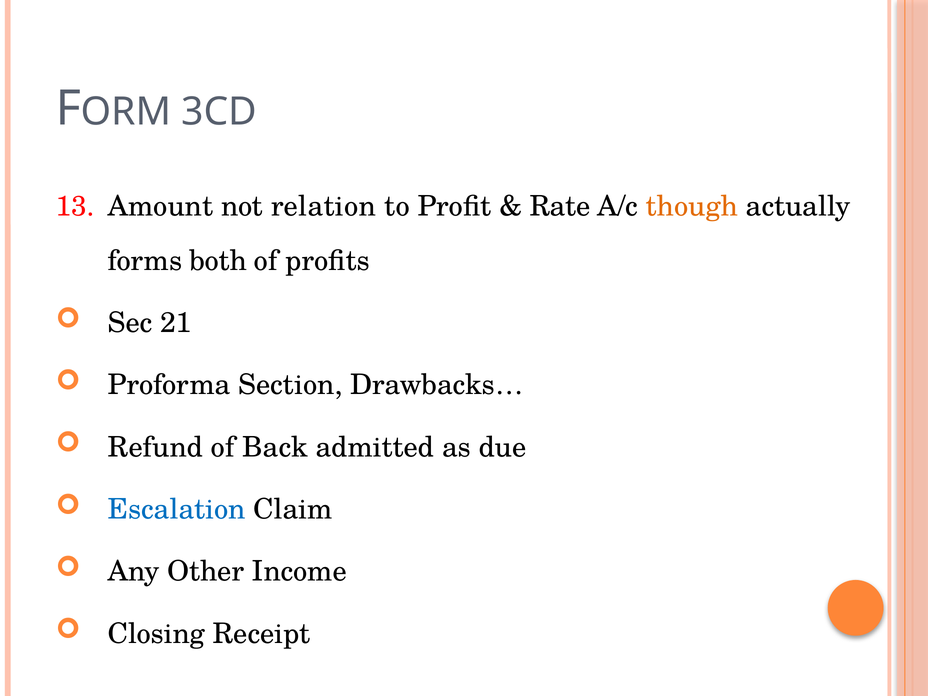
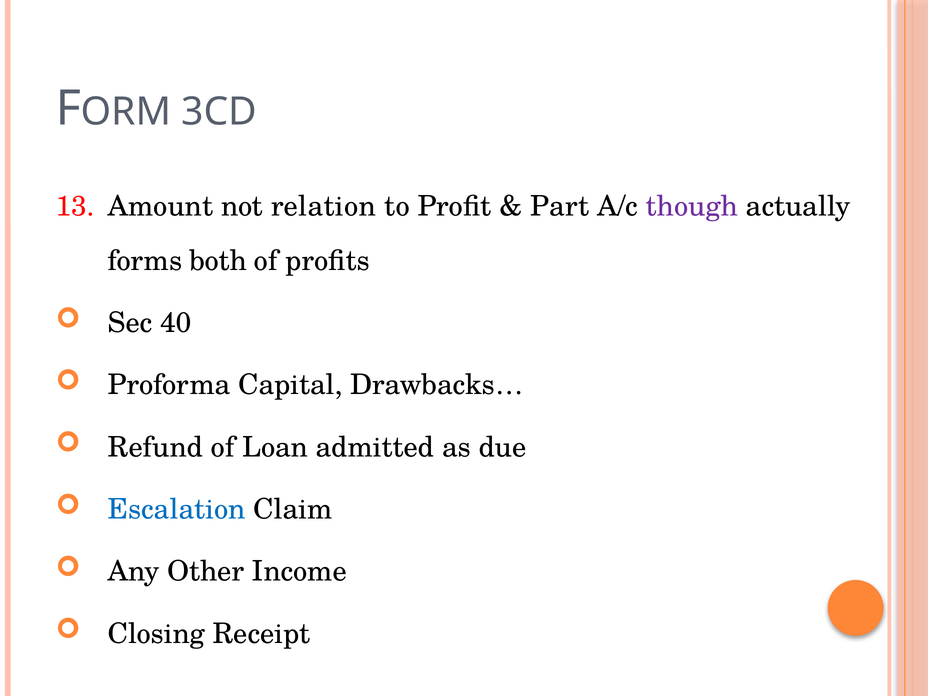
Rate: Rate -> Part
though colour: orange -> purple
21: 21 -> 40
Section: Section -> Capital
Back: Back -> Loan
